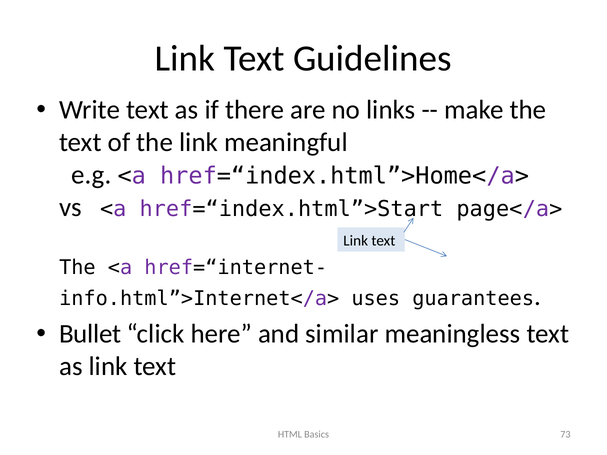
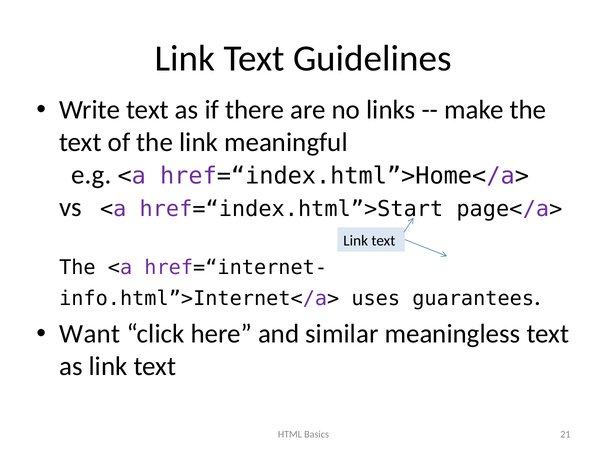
Bullet: Bullet -> Want
73: 73 -> 21
